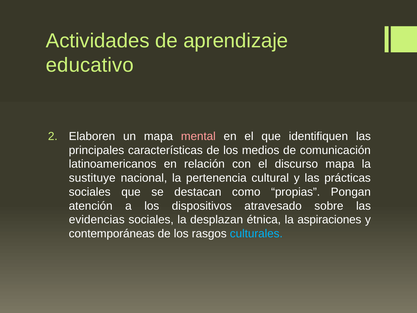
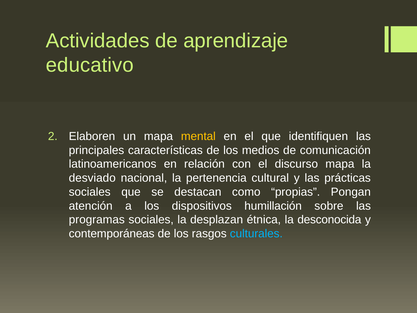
mental colour: pink -> yellow
sustituye: sustituye -> desviado
atravesado: atravesado -> humillación
evidencias: evidencias -> programas
aspiraciones: aspiraciones -> desconocida
